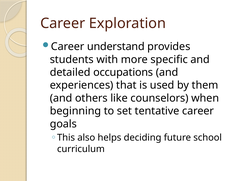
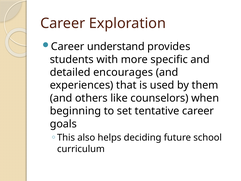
occupations: occupations -> encourages
